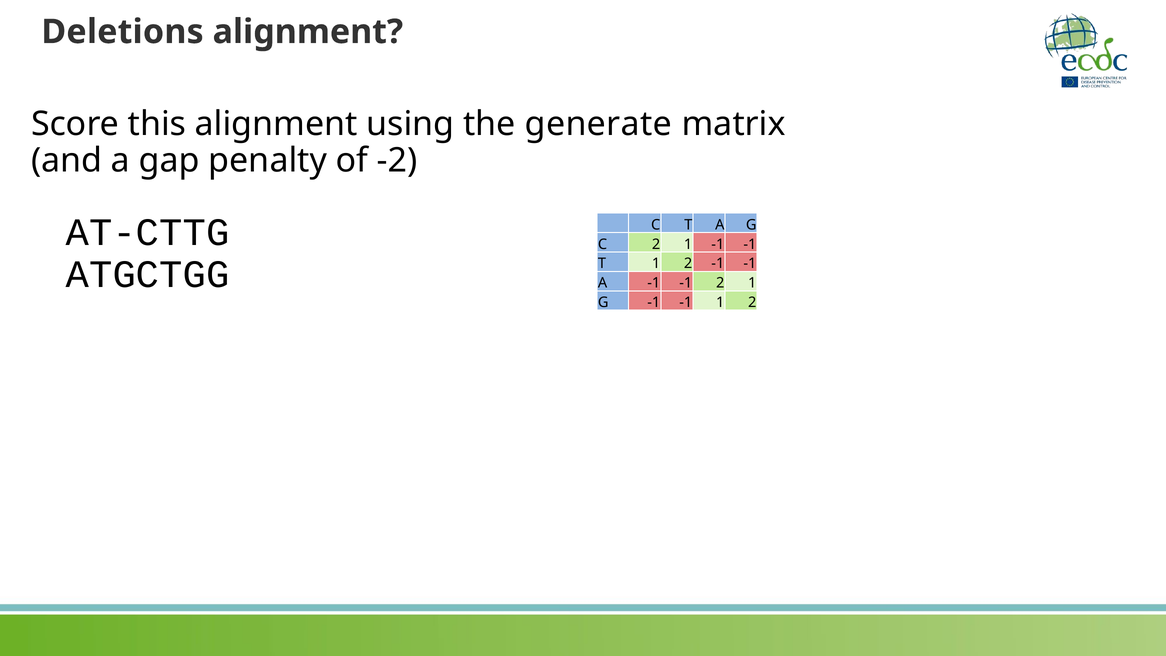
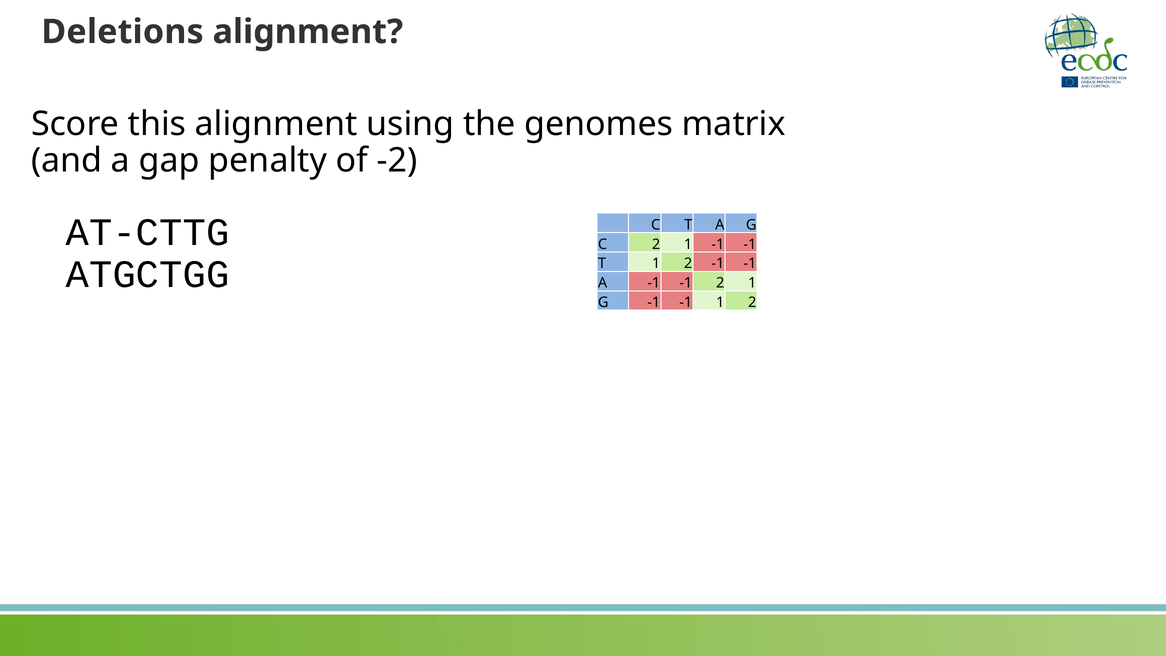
generate: generate -> genomes
